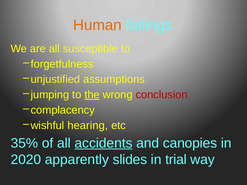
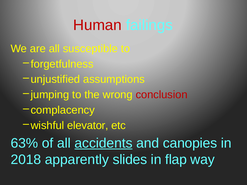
Human colour: orange -> red
the underline: present -> none
hearing: hearing -> elevator
35%: 35% -> 63%
2020: 2020 -> 2018
trial: trial -> flap
